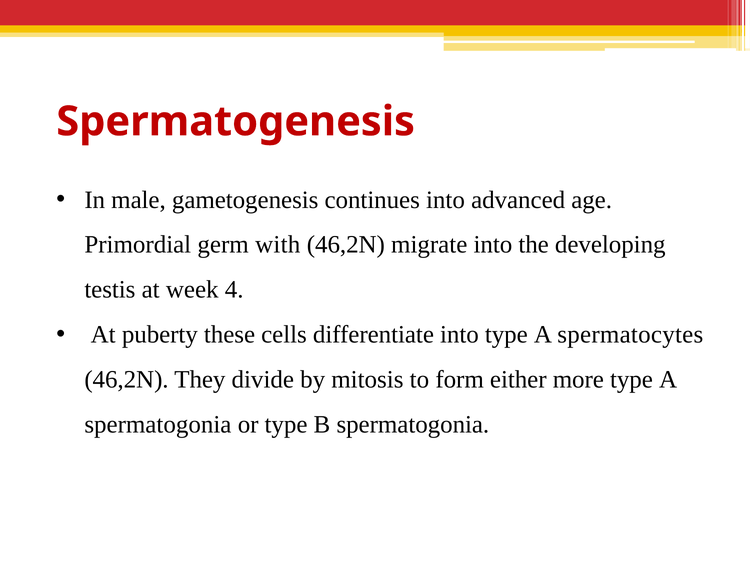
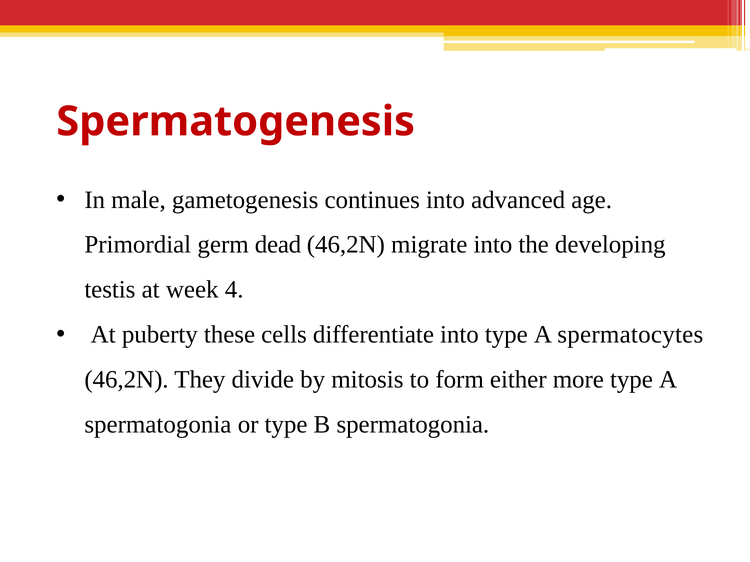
with: with -> dead
